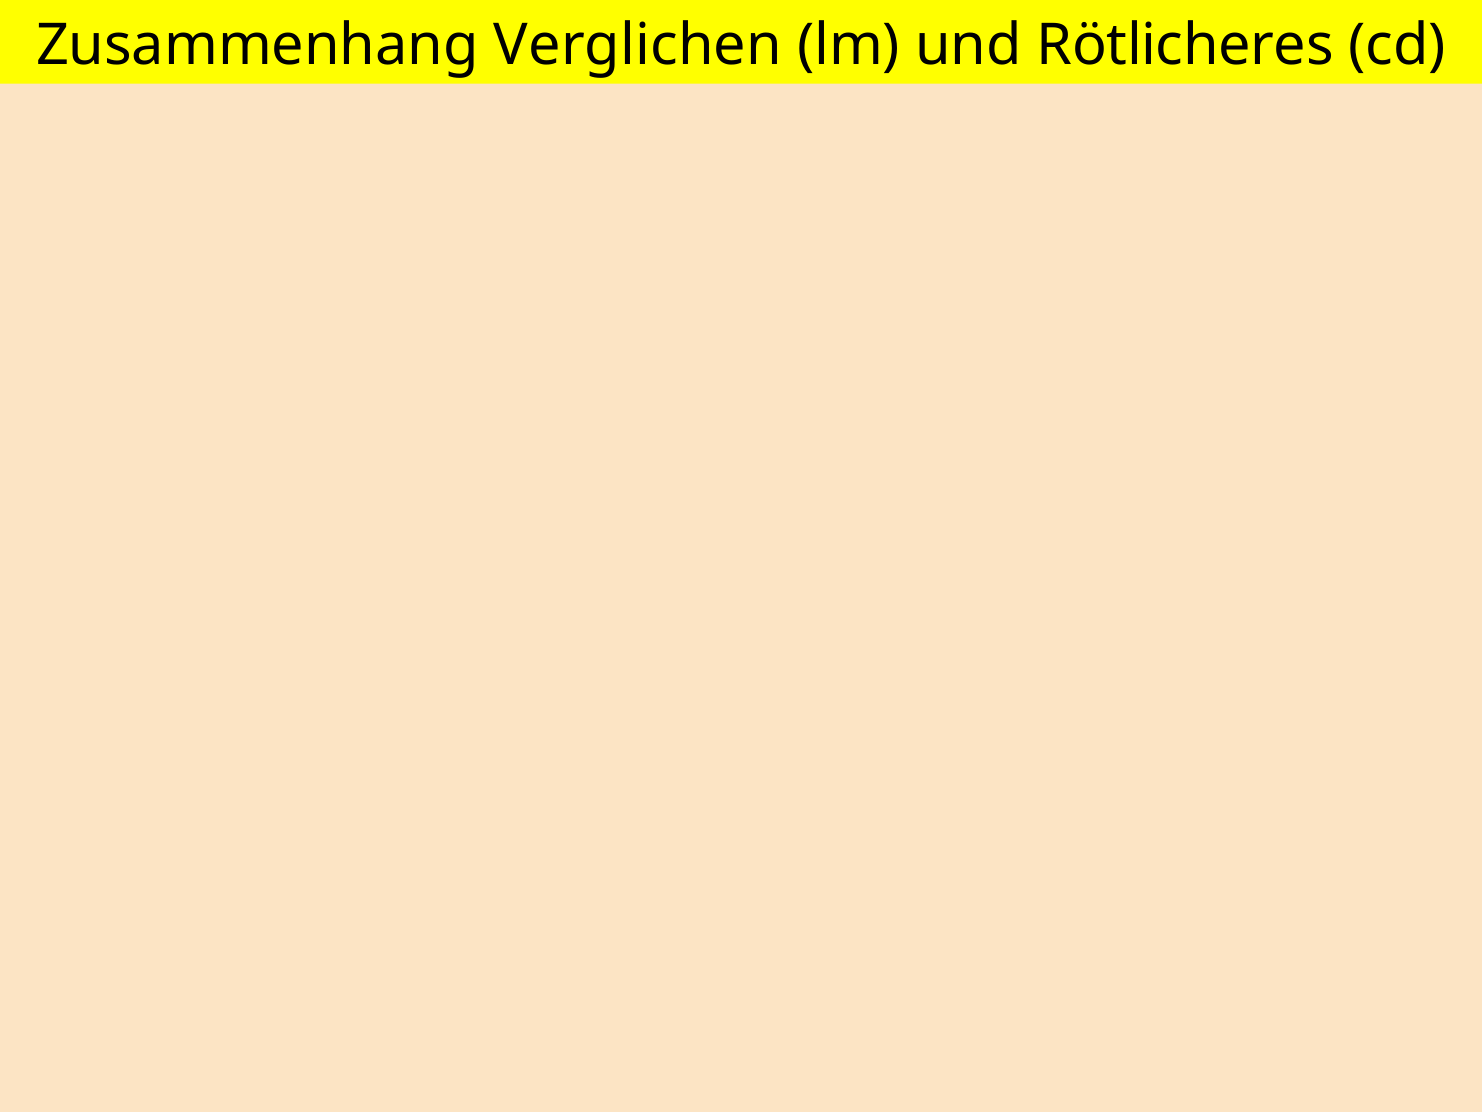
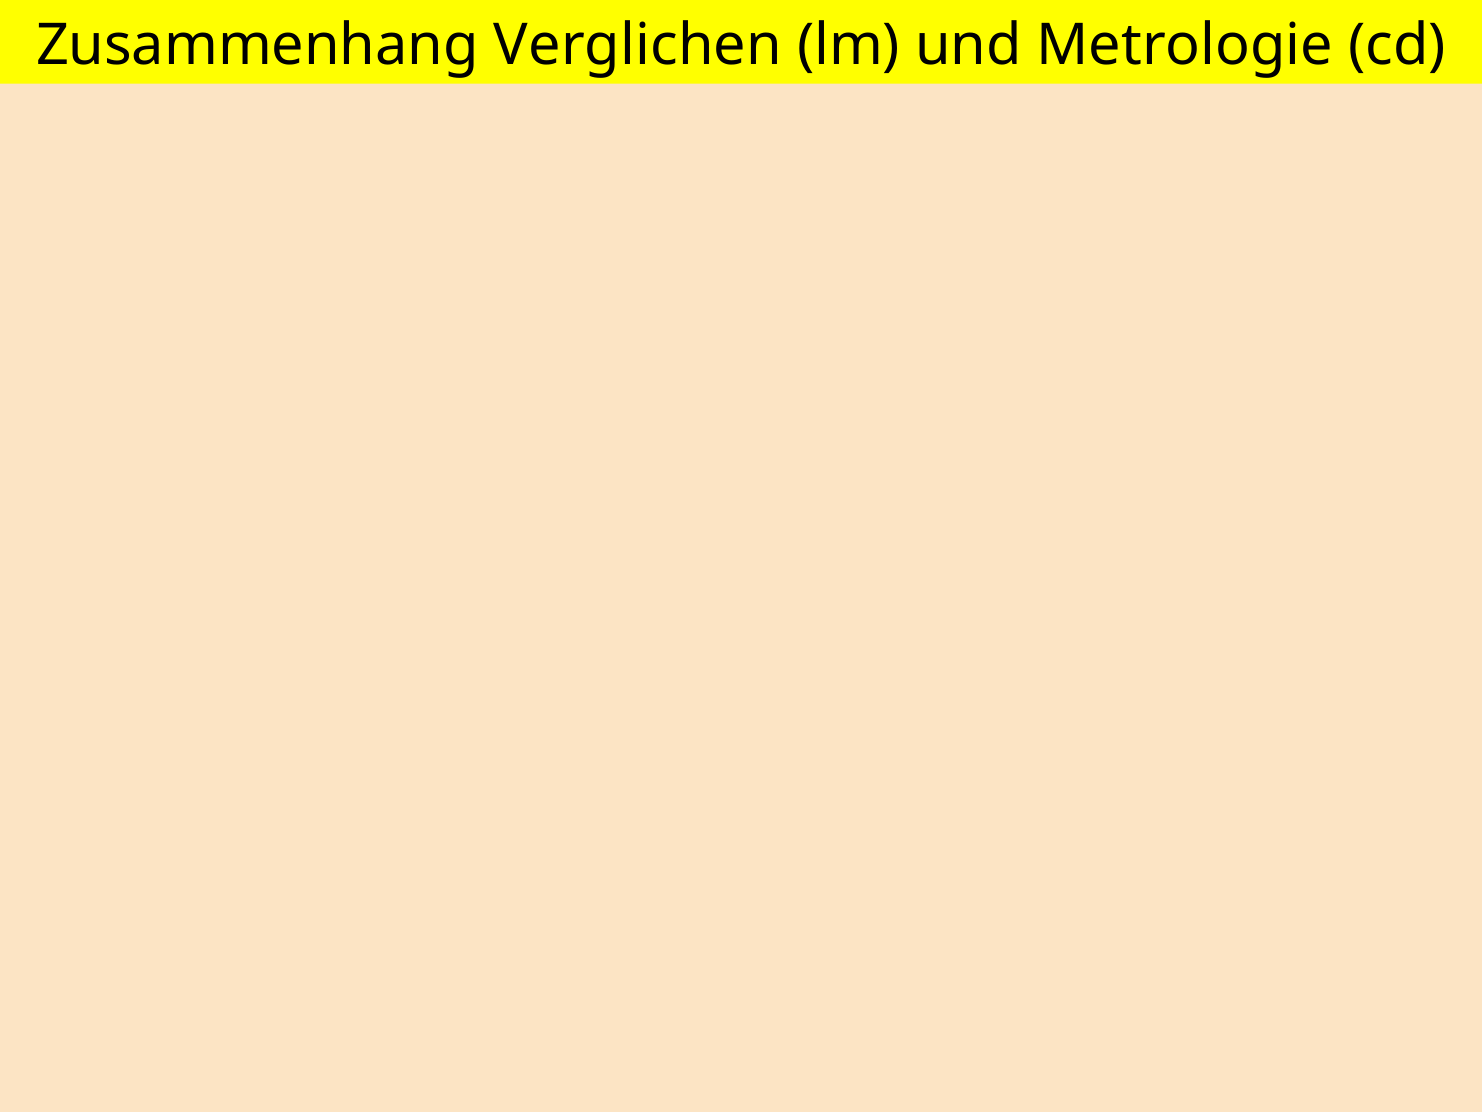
Rötlicheres: Rötlicheres -> Metrologie
